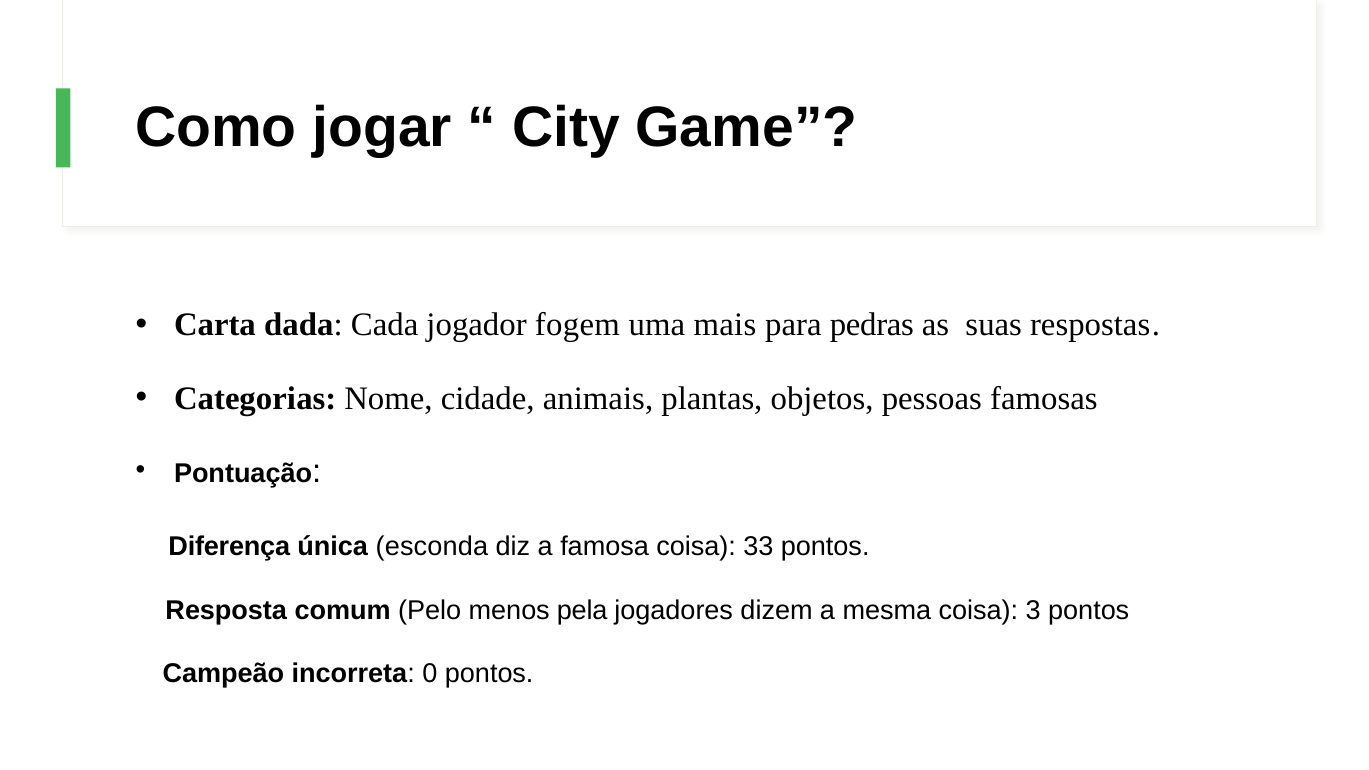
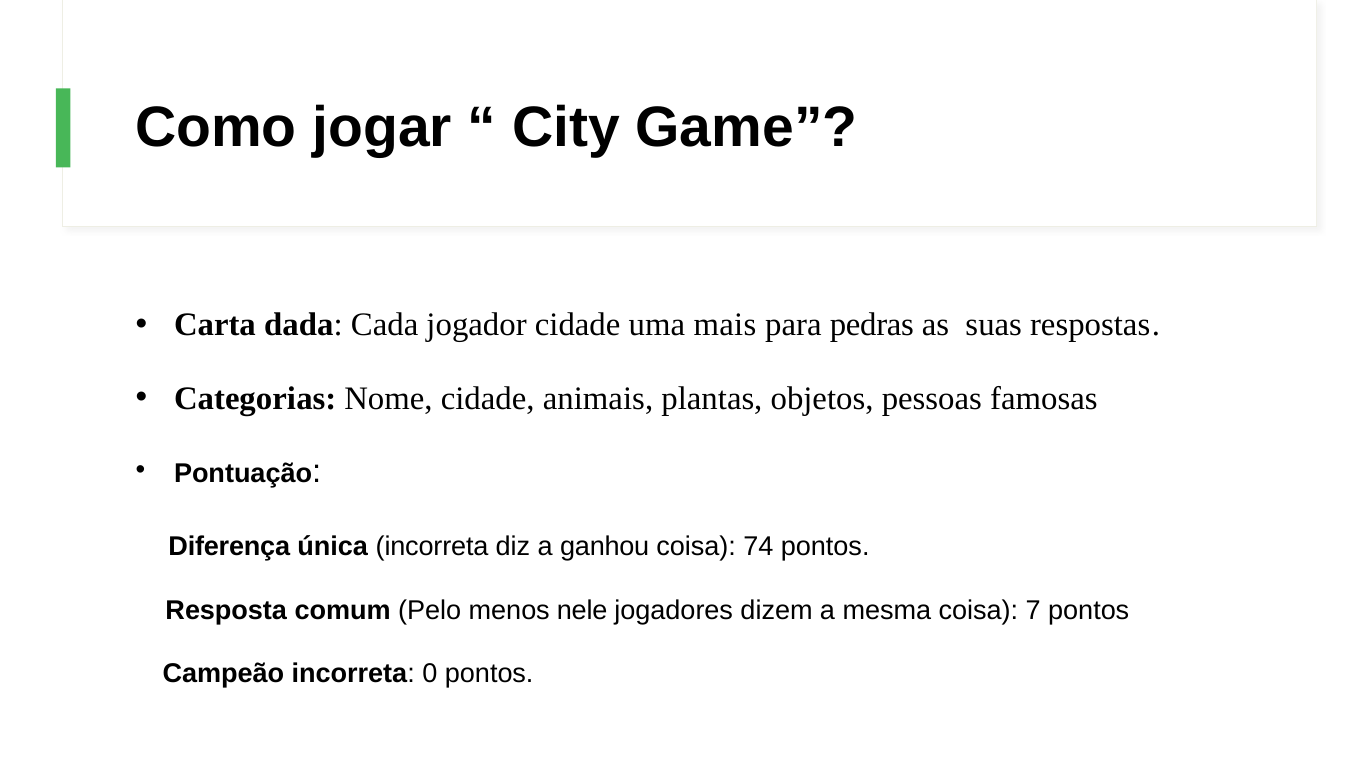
jogador fogem: fogem -> cidade
única esconda: esconda -> incorreta
famosa: famosa -> ganhou
33: 33 -> 74
pela: pela -> nele
3: 3 -> 7
